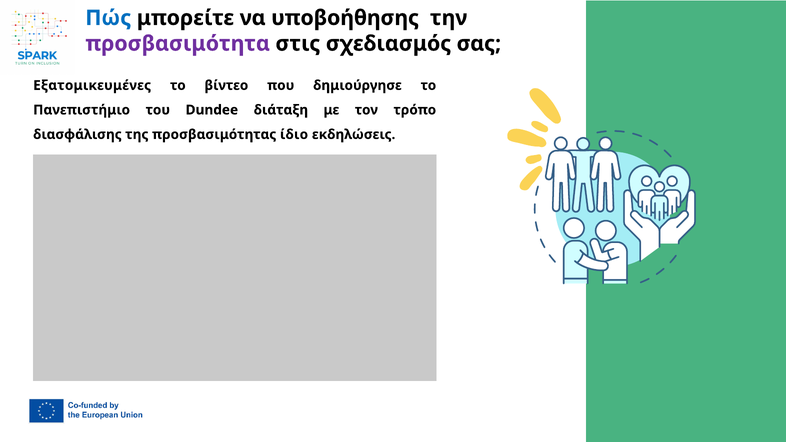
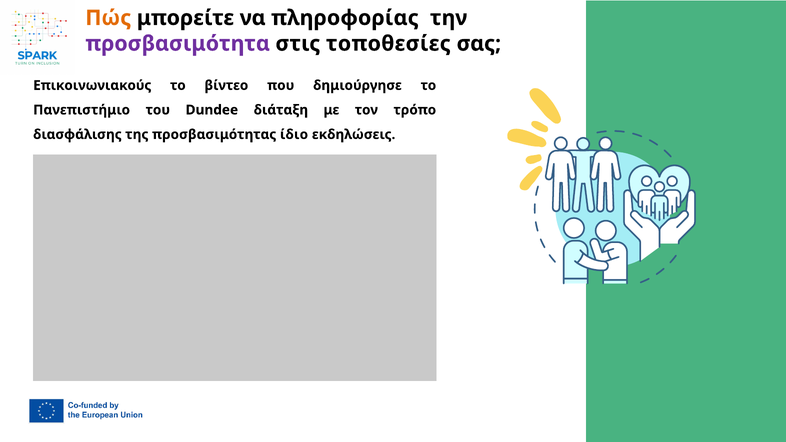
Πώς colour: blue -> orange
υποβοήθησης: υποβοήθησης -> πληροφορίας
σχεδιασμός: σχεδιασμός -> τοποθεσίες
Εξατομικευμένες: Εξατομικευμένες -> Επικοινωνιακούς
